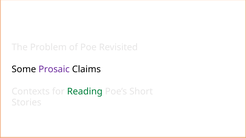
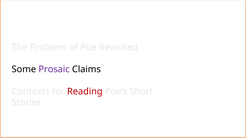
Reading colour: green -> red
